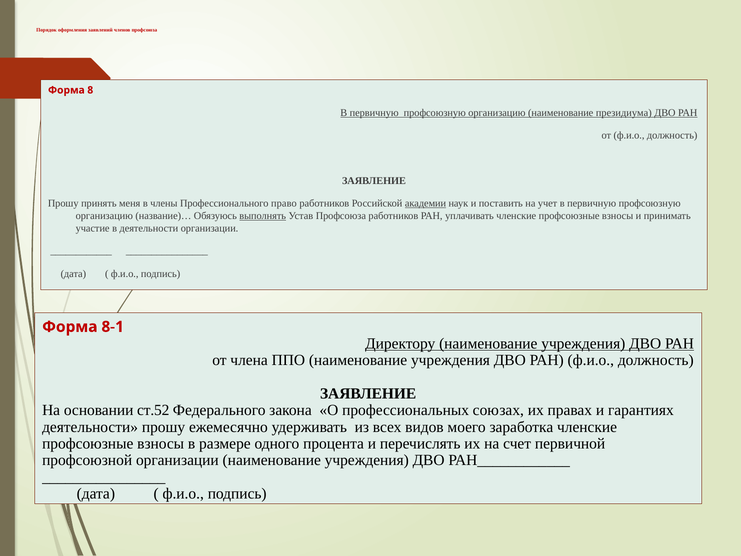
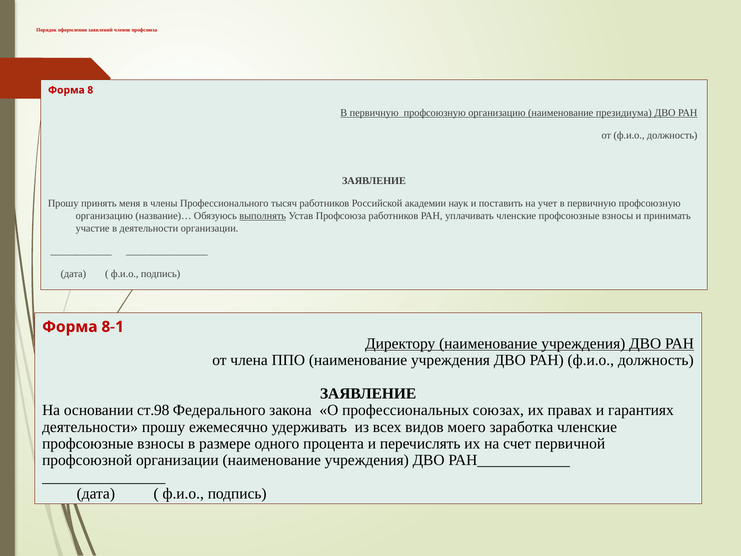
право: право -> тысяч
академии underline: present -> none
ст.52: ст.52 -> ст.98
